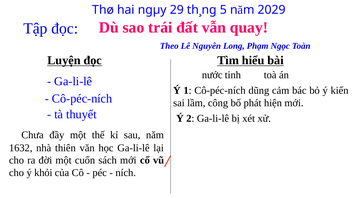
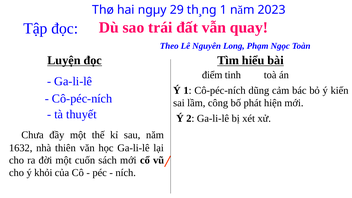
th¸ng 5: 5 -> 1
2029: 2029 -> 2023
nước: nước -> điểm
